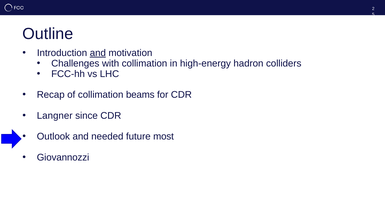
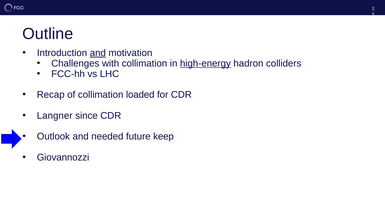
high-energy underline: none -> present
beams: beams -> loaded
most: most -> keep
